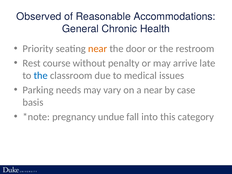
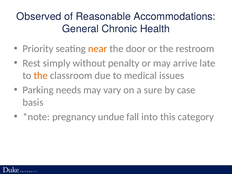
course: course -> simply
the at (41, 76) colour: blue -> orange
a near: near -> sure
